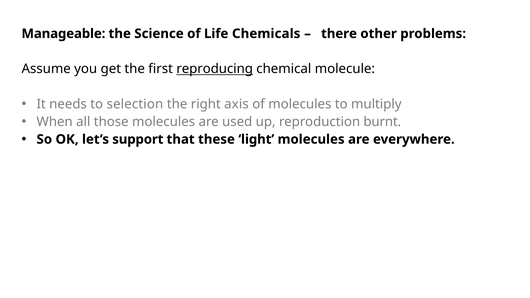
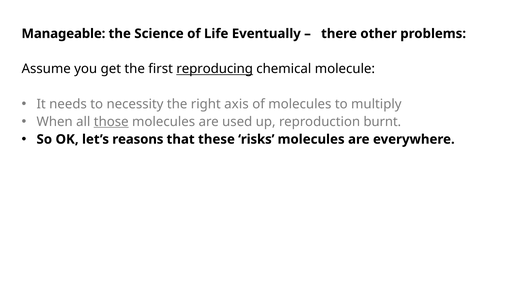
Chemicals: Chemicals -> Eventually
selection: selection -> necessity
those underline: none -> present
support: support -> reasons
light: light -> risks
